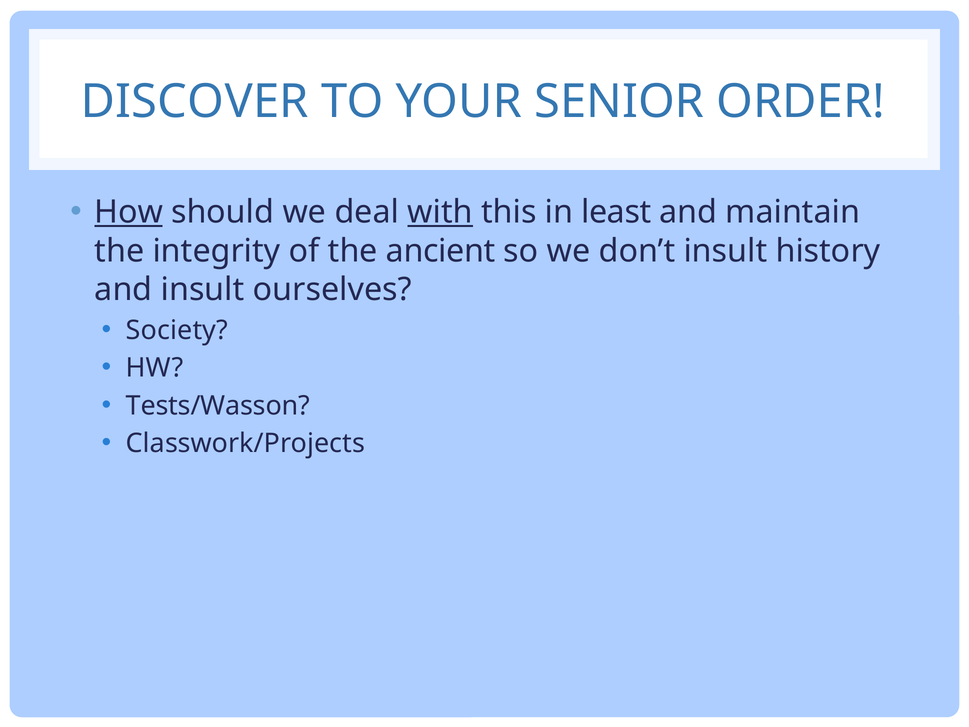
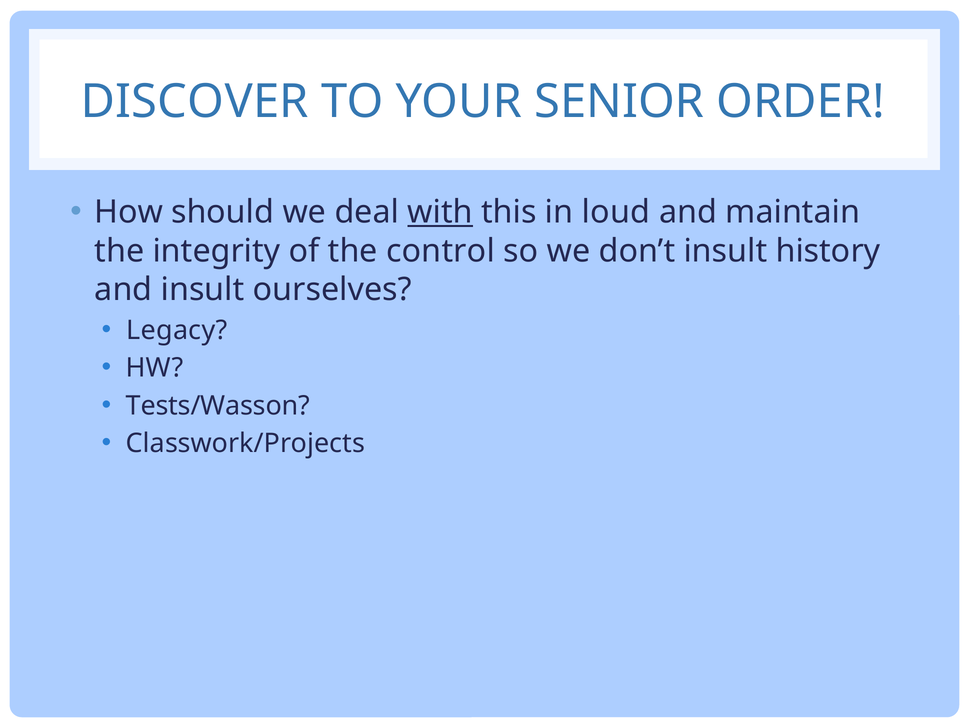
How underline: present -> none
least: least -> loud
ancient: ancient -> control
Society: Society -> Legacy
